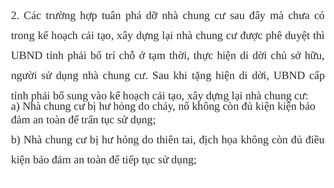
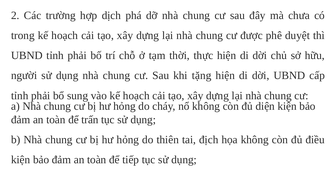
tuân: tuân -> dịch
đủ kiện: kiện -> diện
